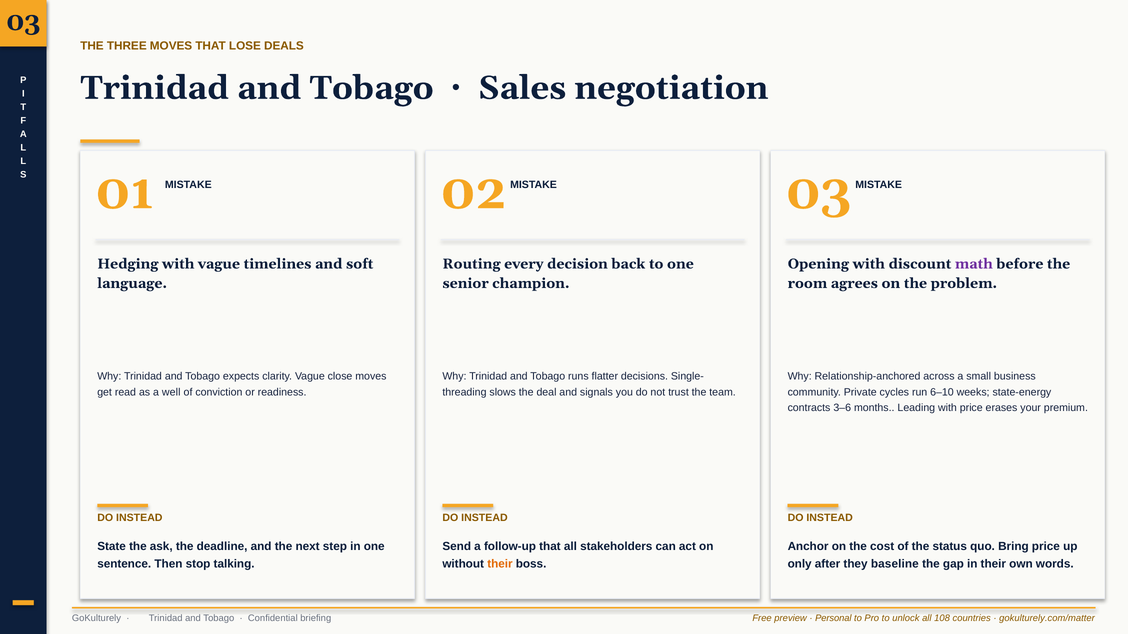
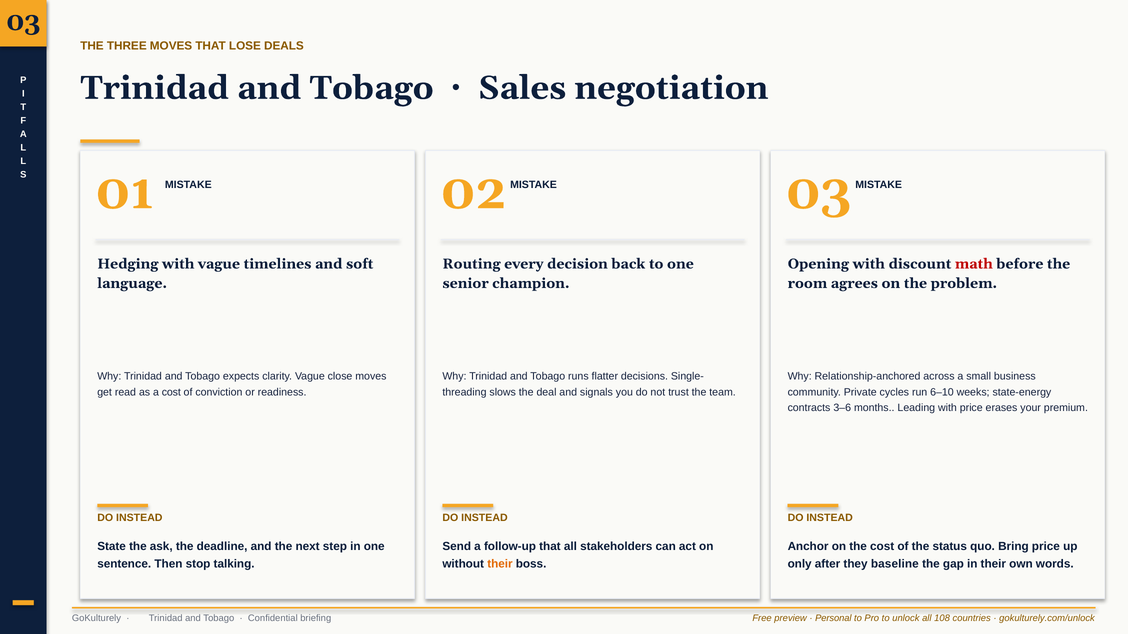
math colour: purple -> red
a well: well -> cost
gokulturely.com/matter: gokulturely.com/matter -> gokulturely.com/unlock
